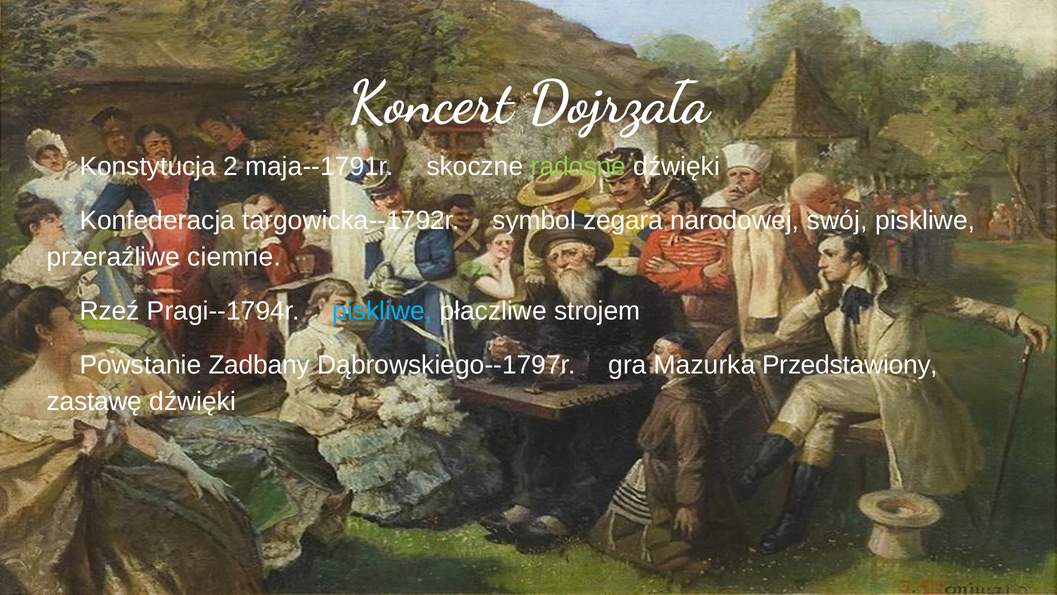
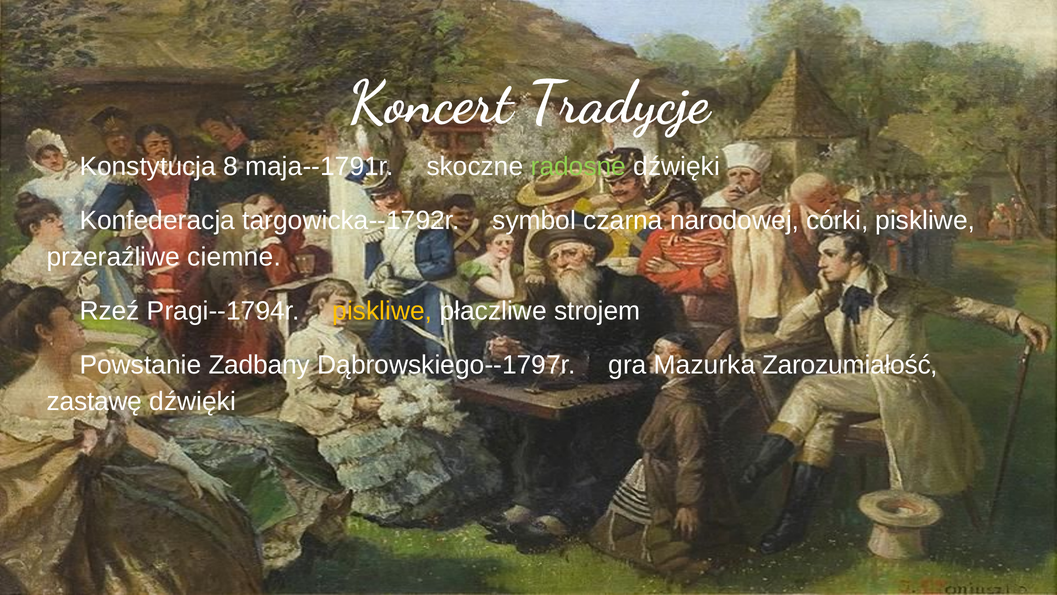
Dojrzała: Dojrzała -> Tradycje
2: 2 -> 8
zegara: zegara -> czarna
swój: swój -> córki
piskliwe at (382, 311) colour: light blue -> yellow
Przedstawiony: Przedstawiony -> Zarozumiałość
